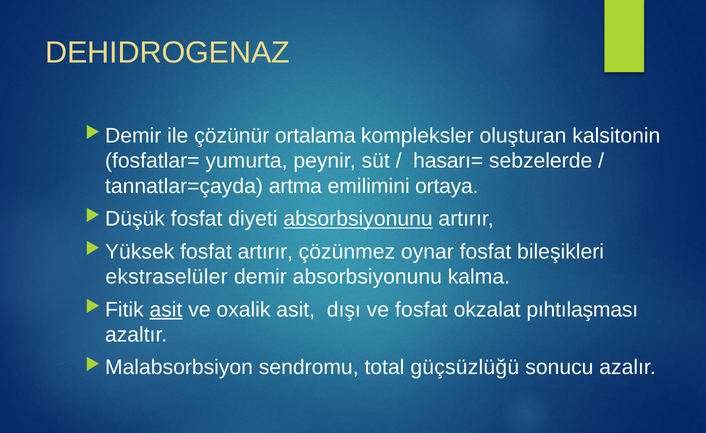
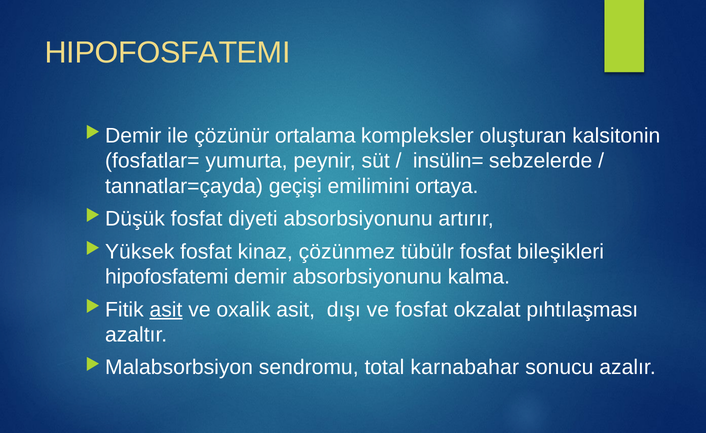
DEHIDROGENAZ at (168, 53): DEHIDROGENAZ -> HIPOFOSFATEMI
hasarı=: hasarı= -> insülin=
artma: artma -> geçişi
absorbsiyonunu at (358, 219) underline: present -> none
fosfat artırır: artırır -> kinaz
oynar: oynar -> tübülr
ekstraselüler at (167, 277): ekstraselüler -> hipofosfatemi
güçsüzlüğü: güçsüzlüğü -> karnabahar
